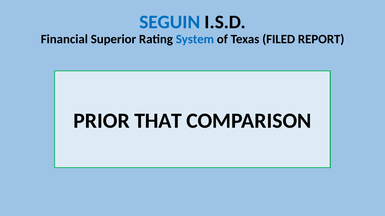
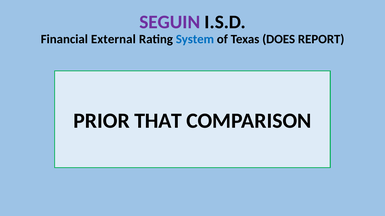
SEGUIN colour: blue -> purple
Superior: Superior -> External
FILED: FILED -> DOES
